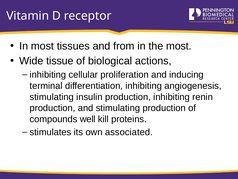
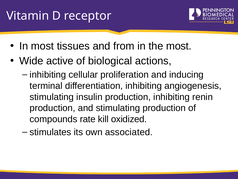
tissue: tissue -> active
well: well -> rate
proteins: proteins -> oxidized
